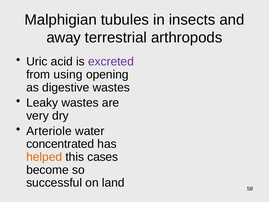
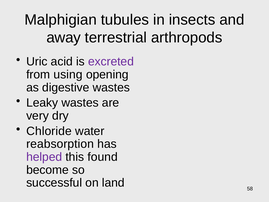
Arteriole: Arteriole -> Chloride
concentrated: concentrated -> reabsorption
helped colour: orange -> purple
cases: cases -> found
